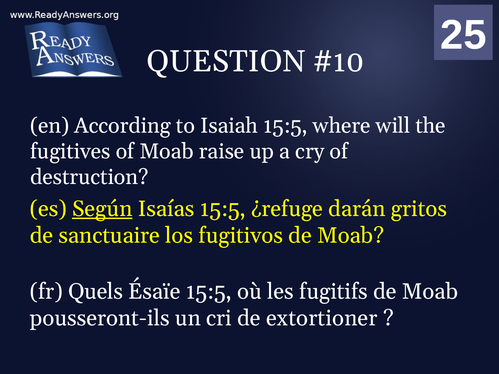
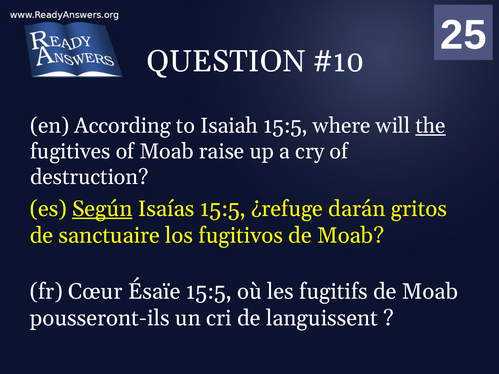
the underline: none -> present
Quels: Quels -> Cœur
extortioner: extortioner -> languissent
